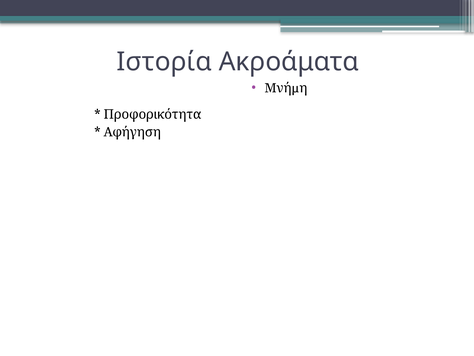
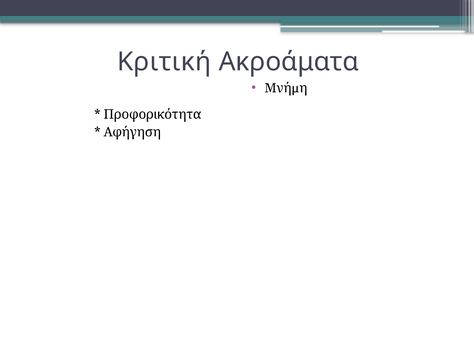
Ιστορία: Ιστορία -> Κριτική
